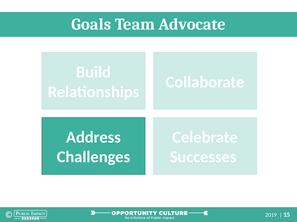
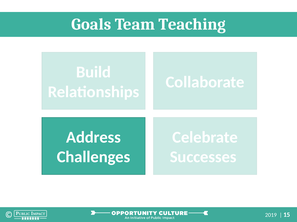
Advocate: Advocate -> Teaching
